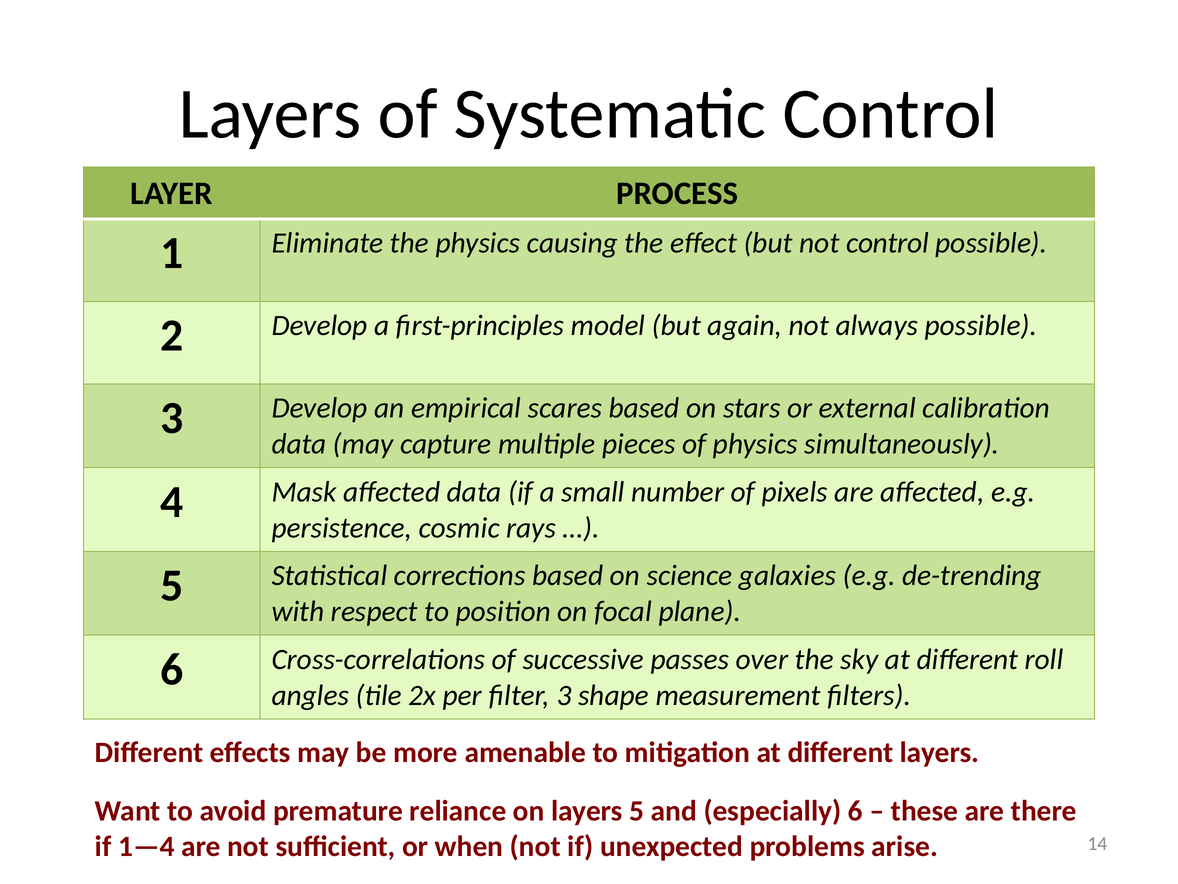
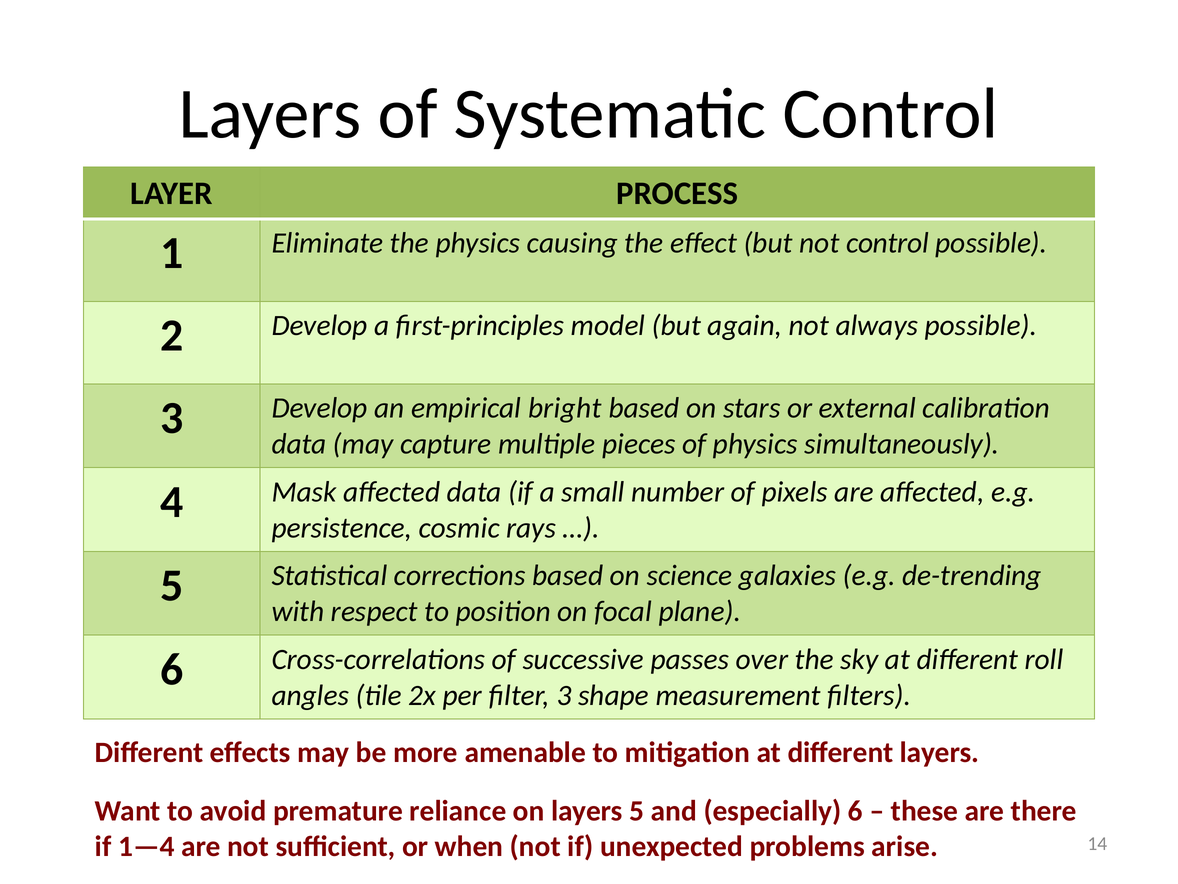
scares: scares -> bright
